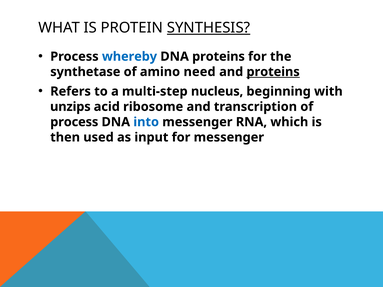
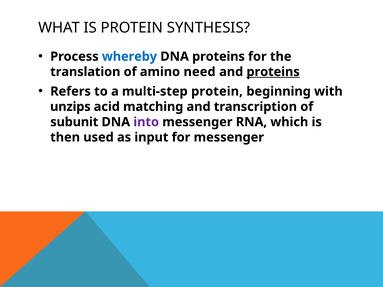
SYNTHESIS underline: present -> none
synthetase: synthetase -> translation
multi-step nucleus: nucleus -> protein
ribosome: ribosome -> matching
process at (74, 122): process -> subunit
into colour: blue -> purple
